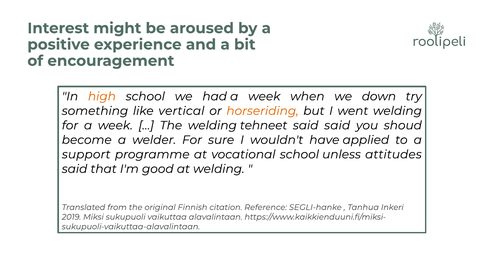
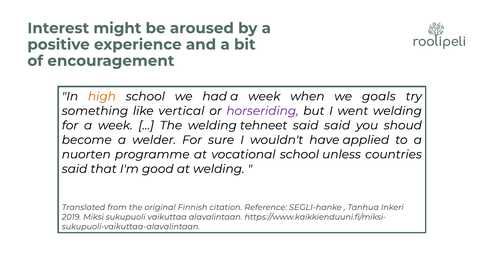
down: down -> goals
horseriding colour: orange -> purple
support: support -> nuorten
attitudes: attitudes -> countries
